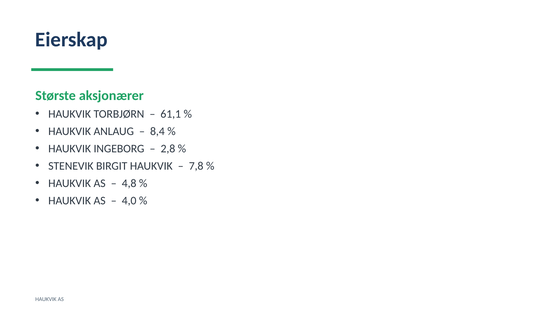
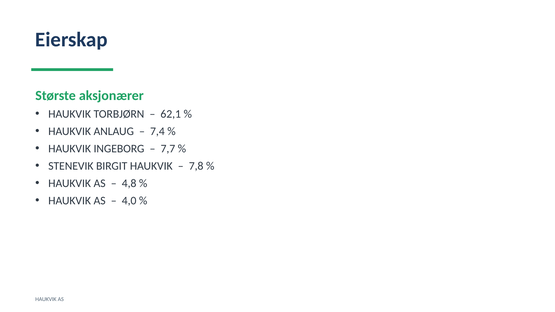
61,1: 61,1 -> 62,1
8,4: 8,4 -> 7,4
2,8: 2,8 -> 7,7
